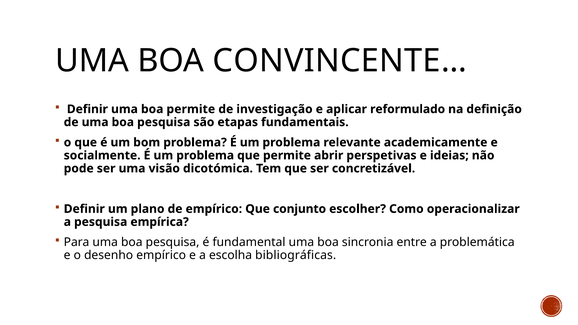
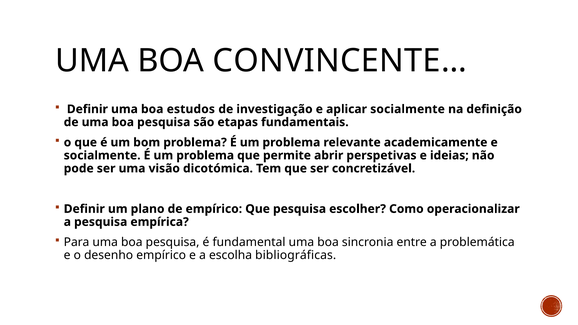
boa permite: permite -> estudos
aplicar reformulado: reformulado -> socialmente
Que conjunto: conjunto -> pesquisa
